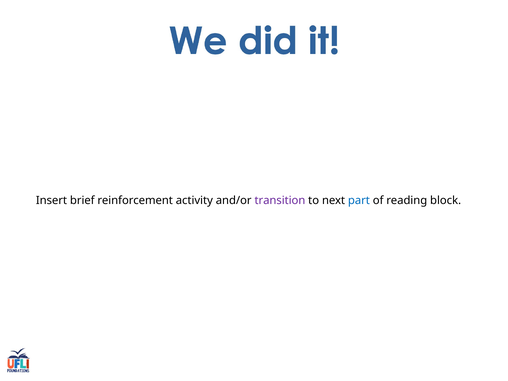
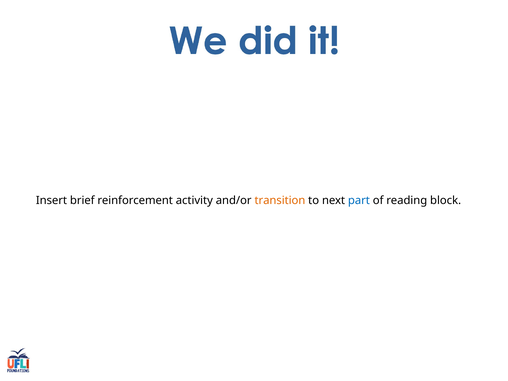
transition colour: purple -> orange
